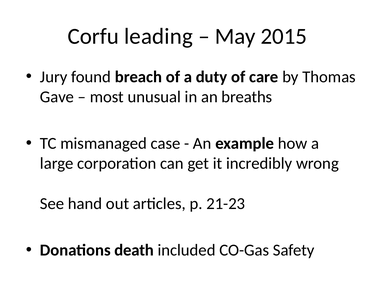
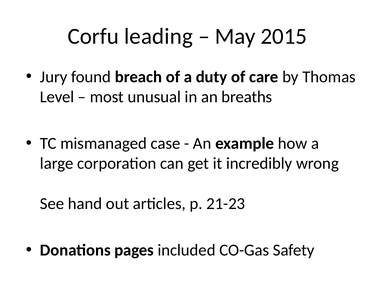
Gave: Gave -> Level
death: death -> pages
